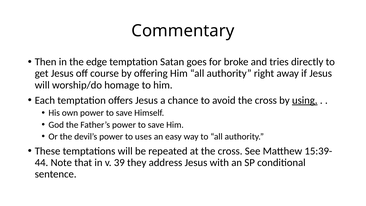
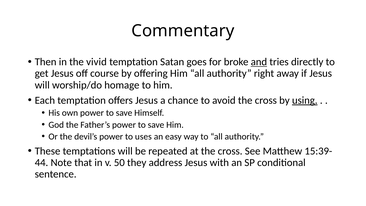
edge: edge -> vivid
and underline: none -> present
39: 39 -> 50
